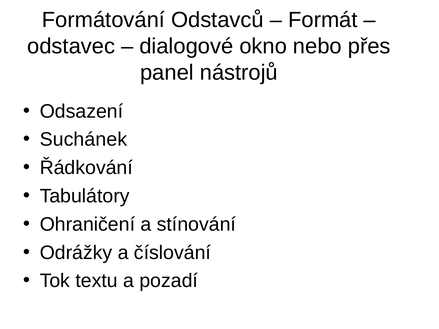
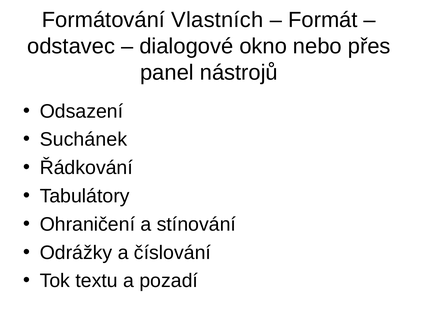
Odstavců: Odstavců -> Vlastních
